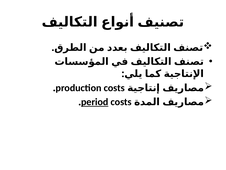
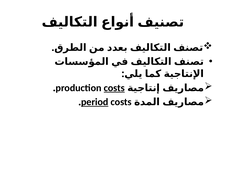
costs at (114, 88) underline: none -> present
